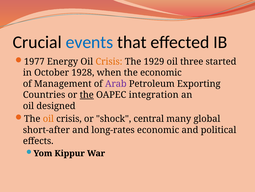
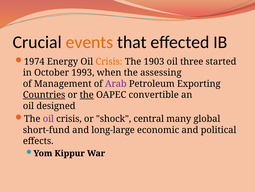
events colour: blue -> orange
1977: 1977 -> 1974
1929: 1929 -> 1903
1928: 1928 -> 1993
the economic: economic -> assessing
Countries underline: none -> present
integration: integration -> convertible
oil at (48, 118) colour: orange -> purple
short-after: short-after -> short-fund
long-rates: long-rates -> long-large
